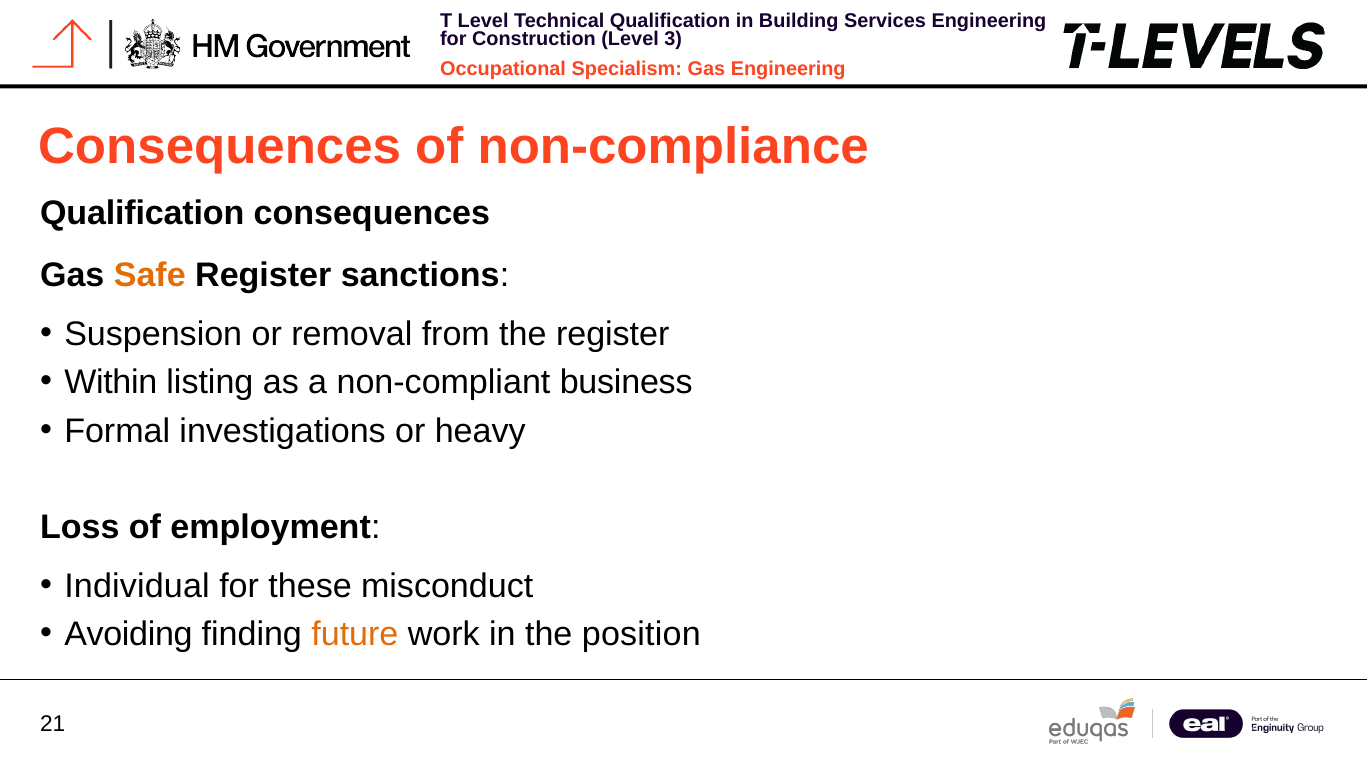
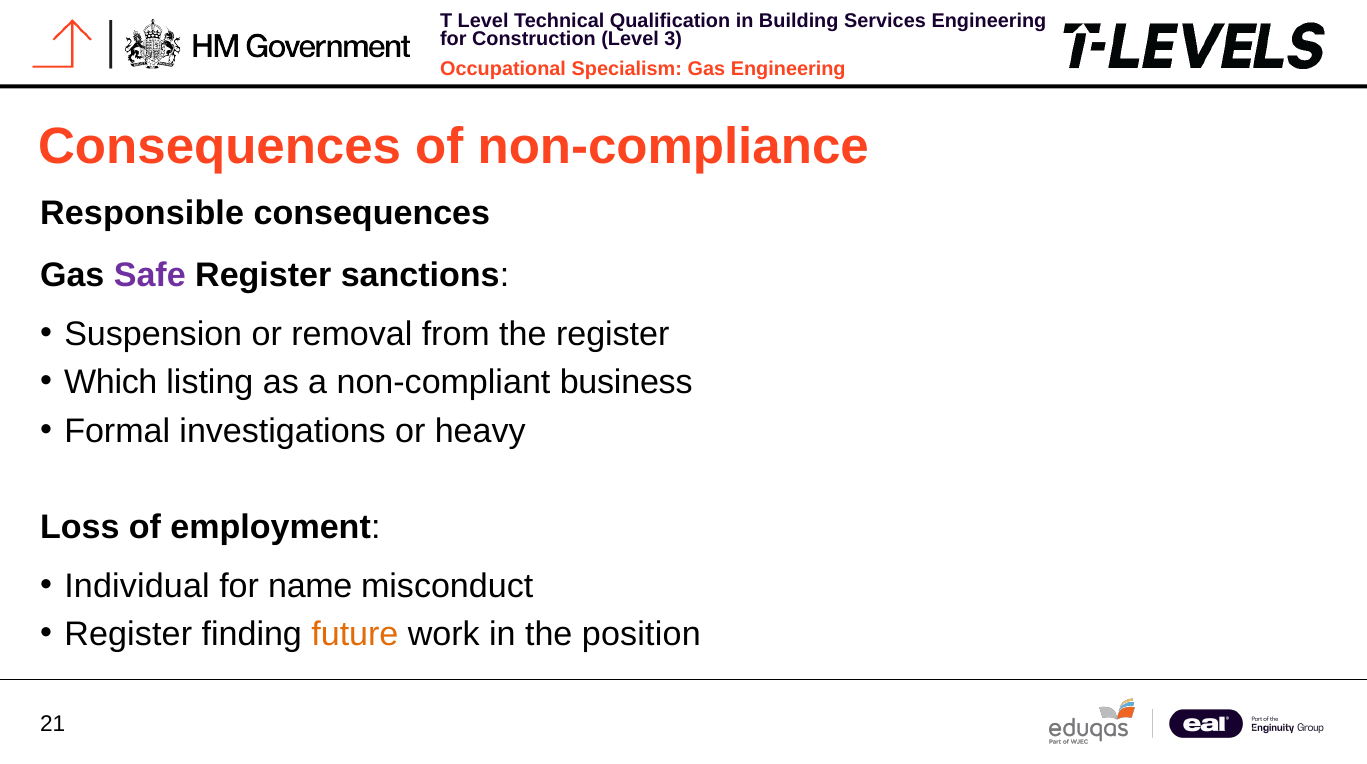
Qualification at (142, 214): Qualification -> Responsible
Safe colour: orange -> purple
Within: Within -> Which
these: these -> name
Avoiding at (128, 634): Avoiding -> Register
